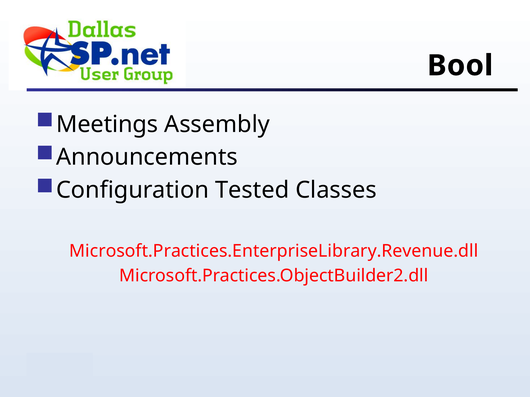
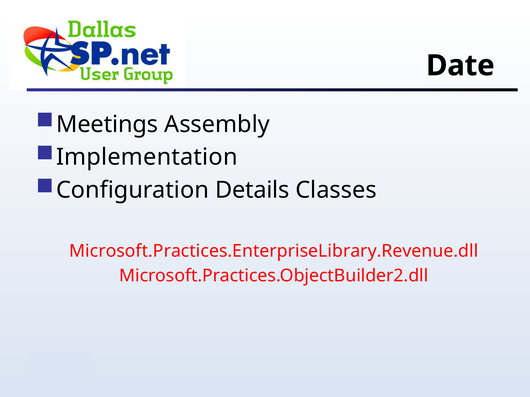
Bool: Bool -> Date
Announcements: Announcements -> Implementation
Tested: Tested -> Details
